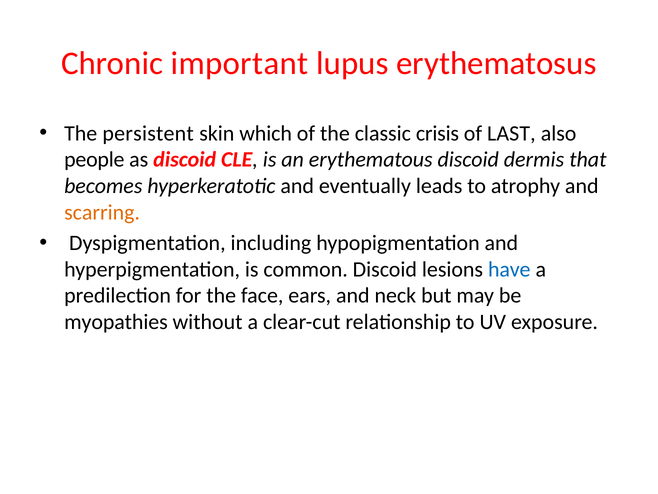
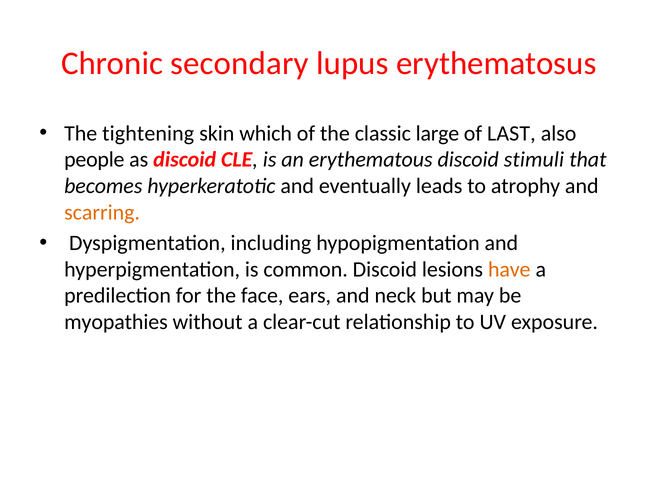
important: important -> secondary
persistent: persistent -> tightening
crisis: crisis -> large
dermis: dermis -> stimuli
have colour: blue -> orange
